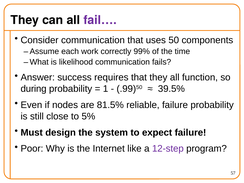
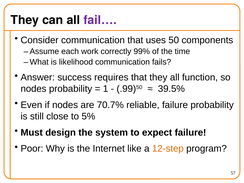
during at (34, 89): during -> nodes
81.5%: 81.5% -> 70.7%
12-step colour: purple -> orange
